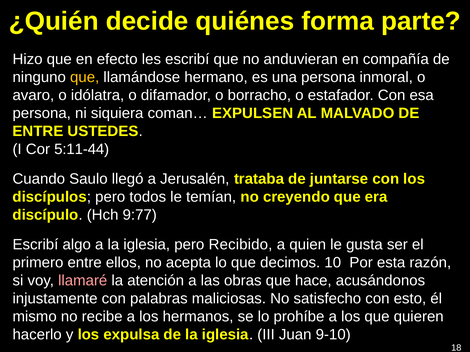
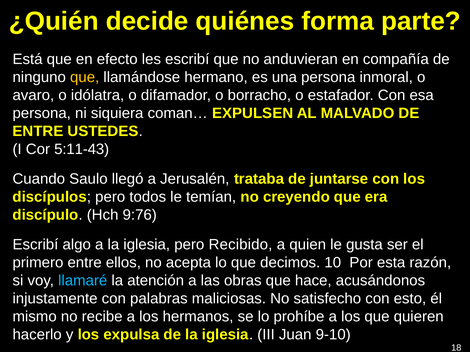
Hizo: Hizo -> Está
5:11-44: 5:11-44 -> 5:11-43
9:77: 9:77 -> 9:76
llamaré colour: pink -> light blue
